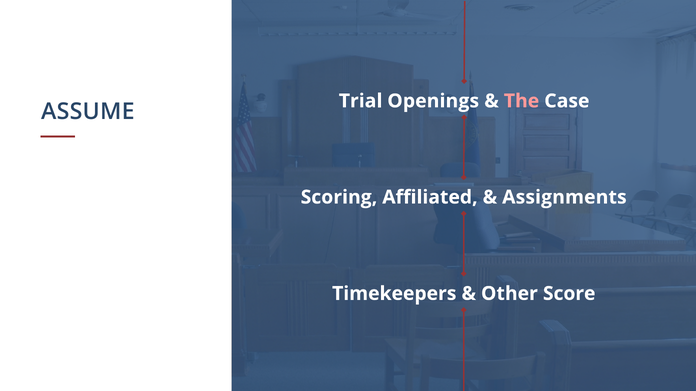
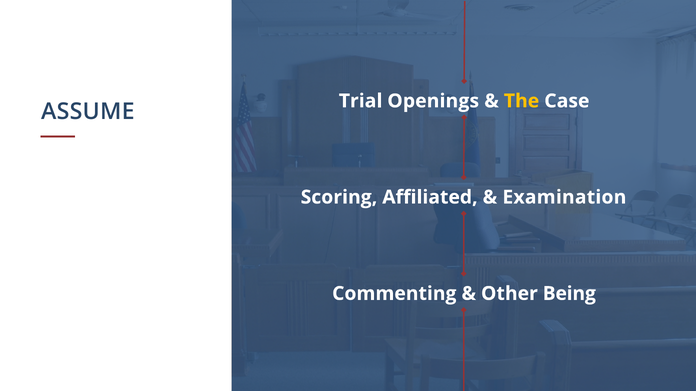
The colour: pink -> yellow
Assignments: Assignments -> Examination
Timekeepers: Timekeepers -> Commenting
Score: Score -> Being
